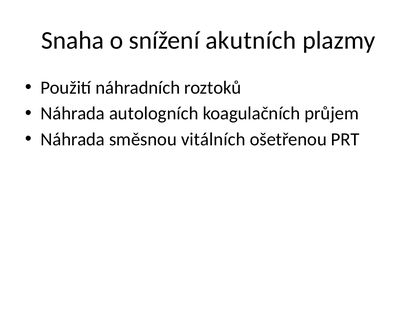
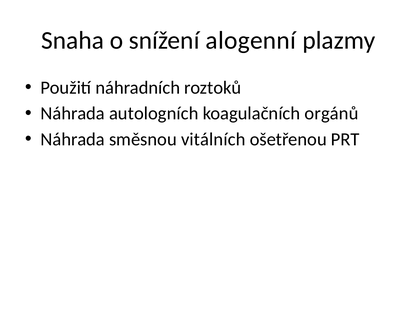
akutních: akutních -> alogenní
průjem: průjem -> orgánů
